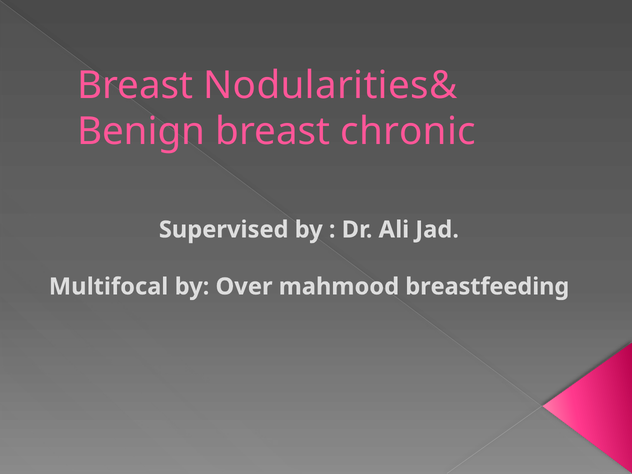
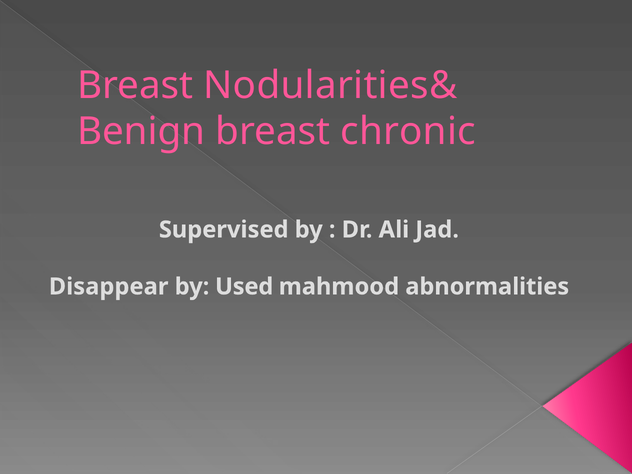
Multifocal: Multifocal -> Disappear
Over: Over -> Used
breastfeeding: breastfeeding -> abnormalities
